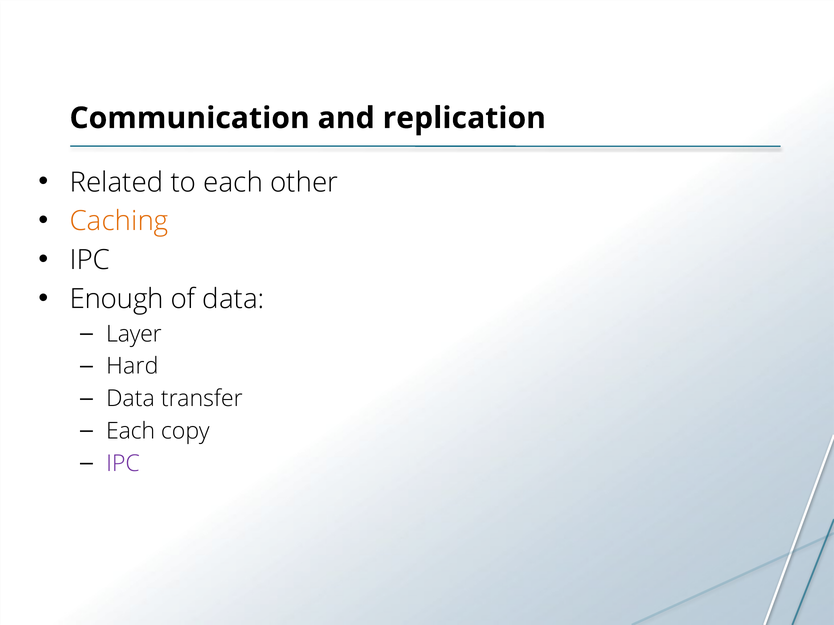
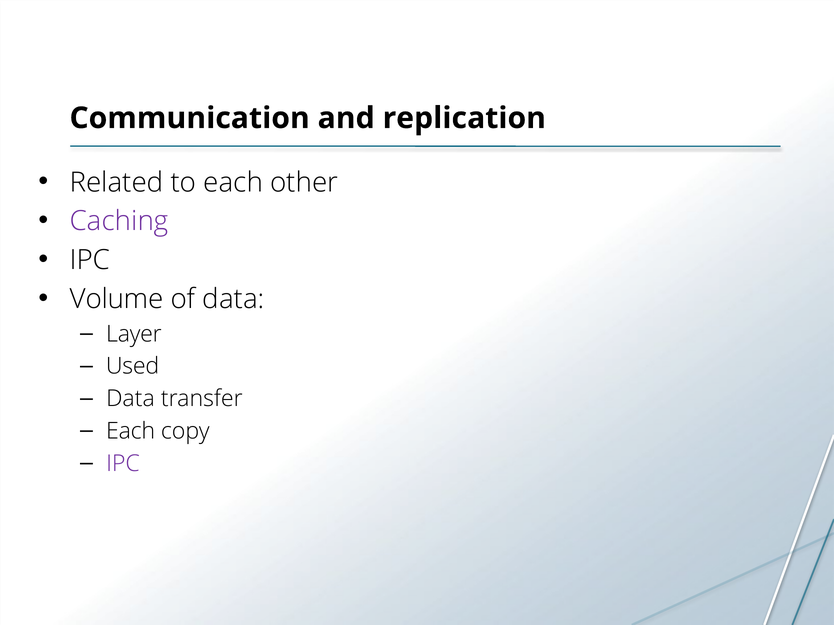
Caching colour: orange -> purple
Enough: Enough -> Volume
Hard: Hard -> Used
